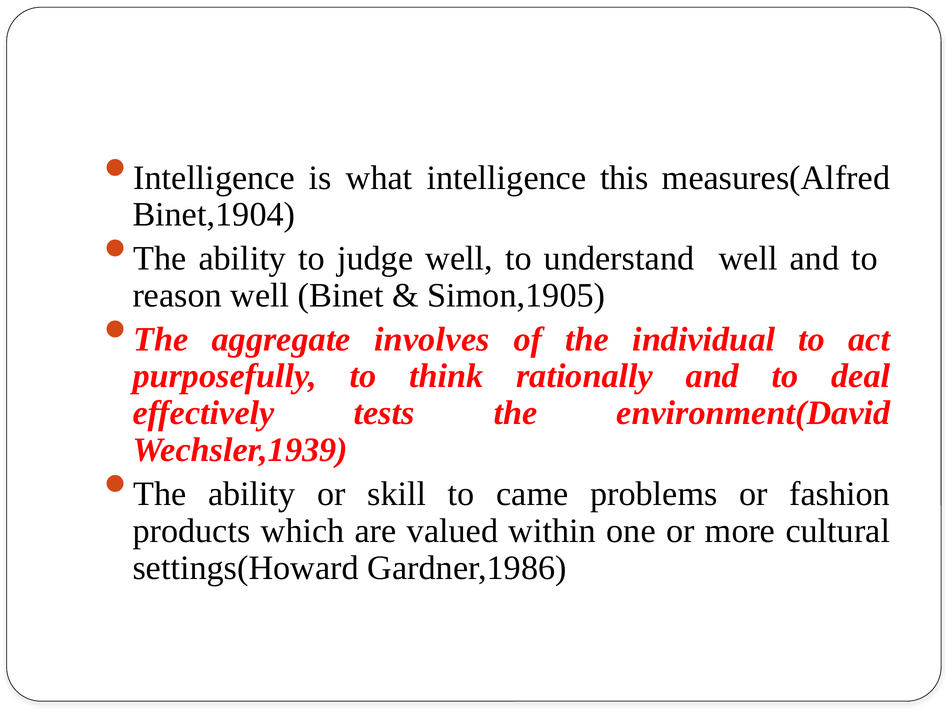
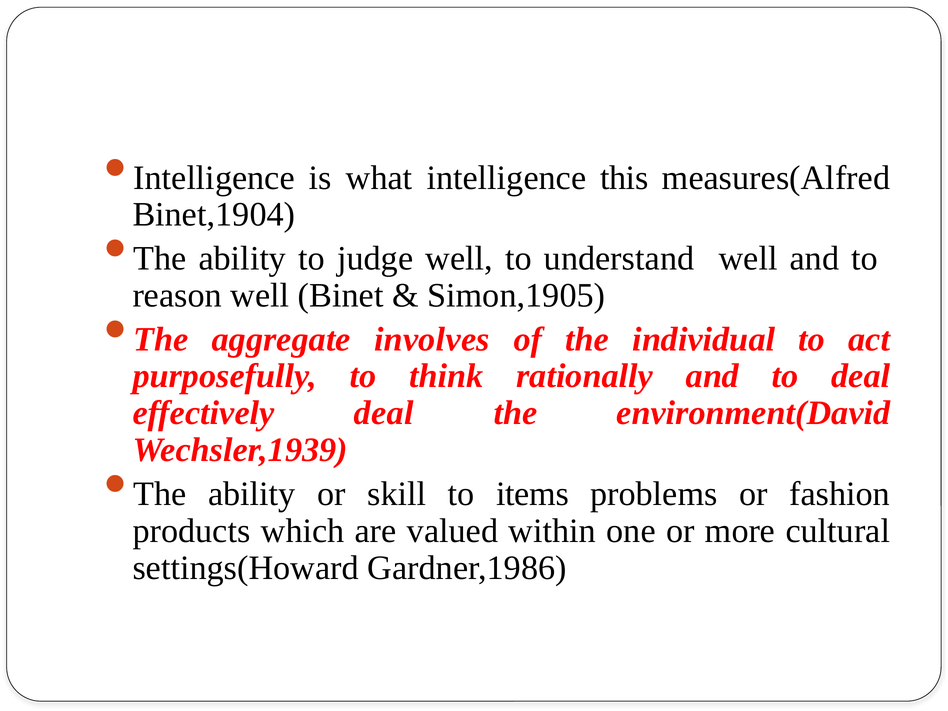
effectively tests: tests -> deal
came: came -> items
